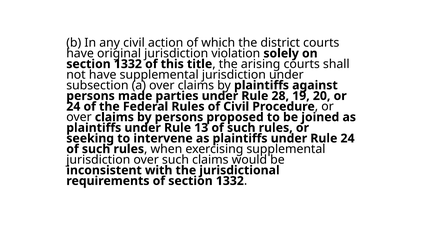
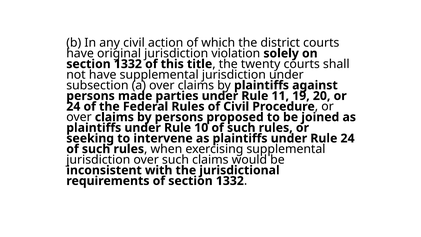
arising: arising -> twenty
28: 28 -> 11
13: 13 -> 10
